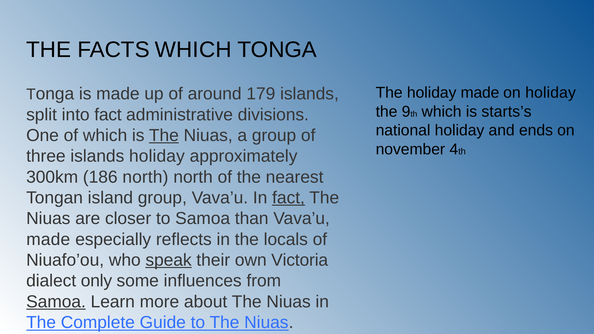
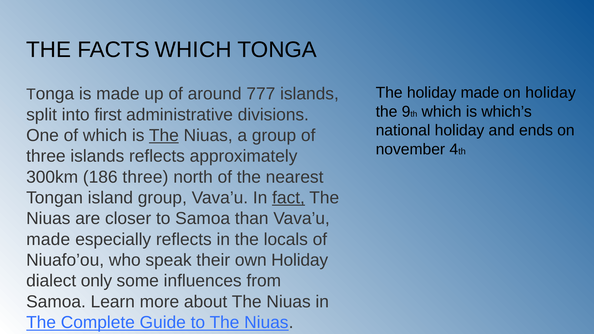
179: 179 -> 777
starts’s: starts’s -> which’s
into fact: fact -> first
islands holiday: holiday -> reflects
186 north: north -> three
speak underline: present -> none
own Victoria: Victoria -> Holiday
Samoa at (56, 302) underline: present -> none
